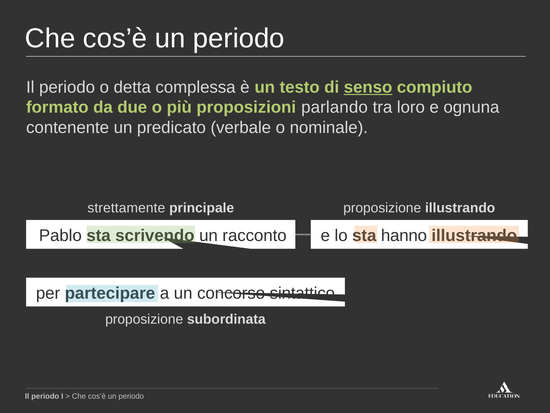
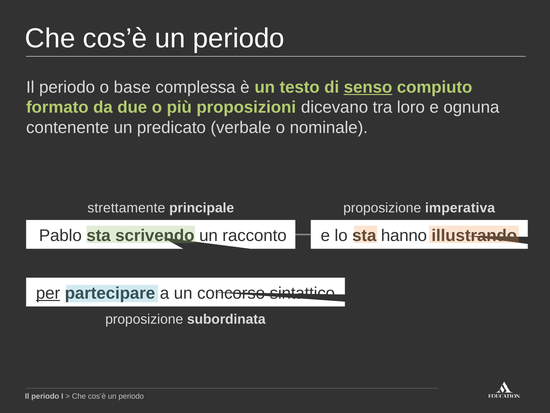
detta: detta -> base
parlando: parlando -> dicevano
proposizione illustrando: illustrando -> imperativa
per underline: none -> present
